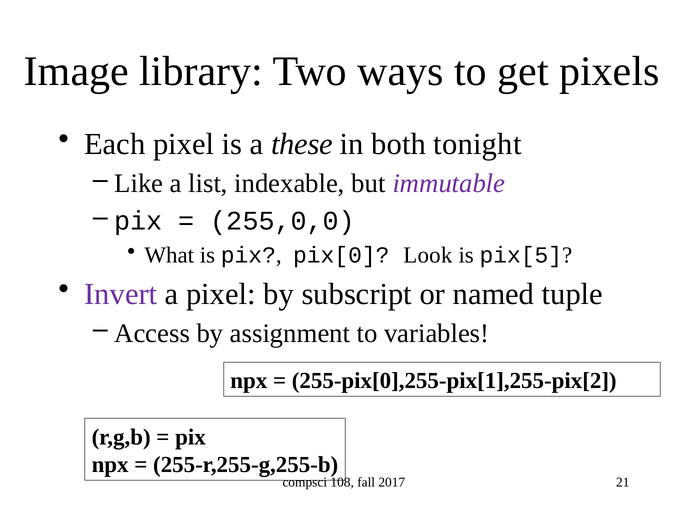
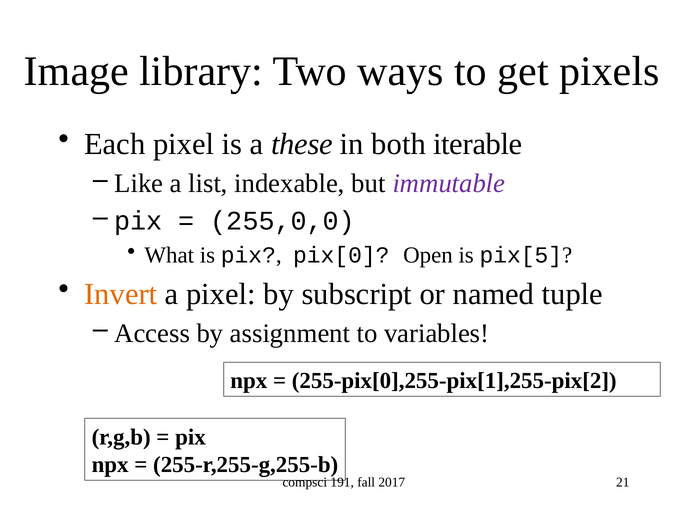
tonight: tonight -> iterable
Look: Look -> Open
Invert colour: purple -> orange
108: 108 -> 191
